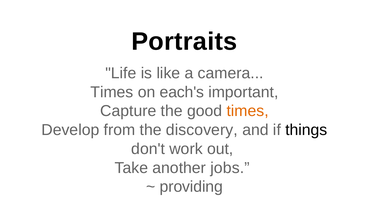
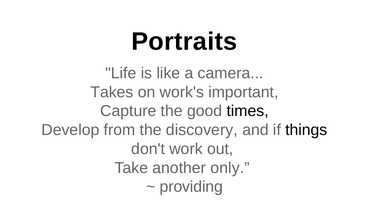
Times at (112, 92): Times -> Takes
each's: each's -> work's
times at (248, 111) colour: orange -> black
jobs: jobs -> only
